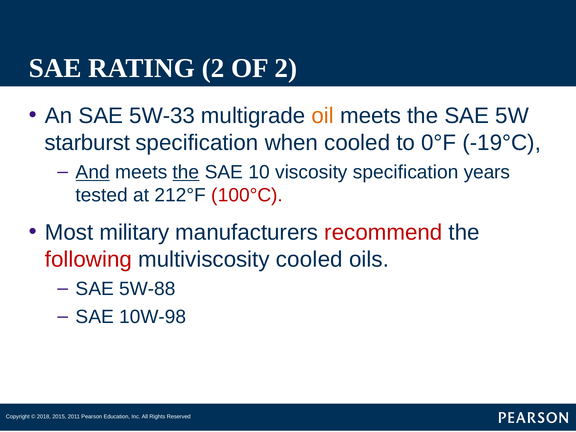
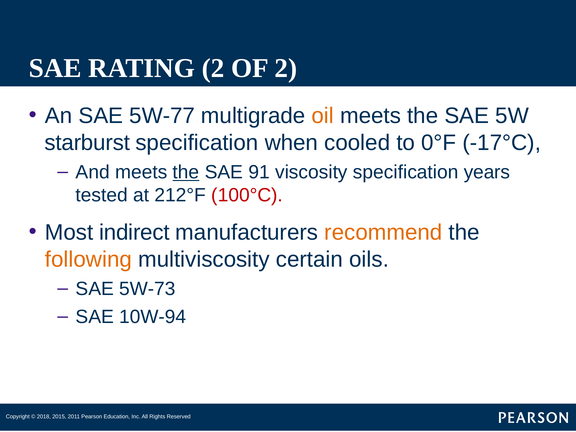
5W-33: 5W-33 -> 5W-77
-19°C: -19°C -> -17°C
And underline: present -> none
10: 10 -> 91
military: military -> indirect
recommend colour: red -> orange
following colour: red -> orange
multiviscosity cooled: cooled -> certain
5W-88: 5W-88 -> 5W-73
10W-98: 10W-98 -> 10W-94
